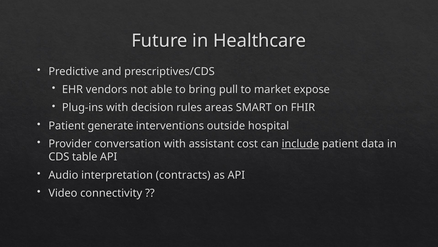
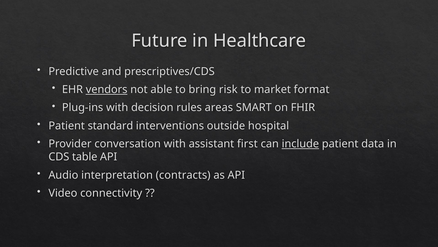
vendors underline: none -> present
pull: pull -> risk
expose: expose -> format
generate: generate -> standard
cost: cost -> first
